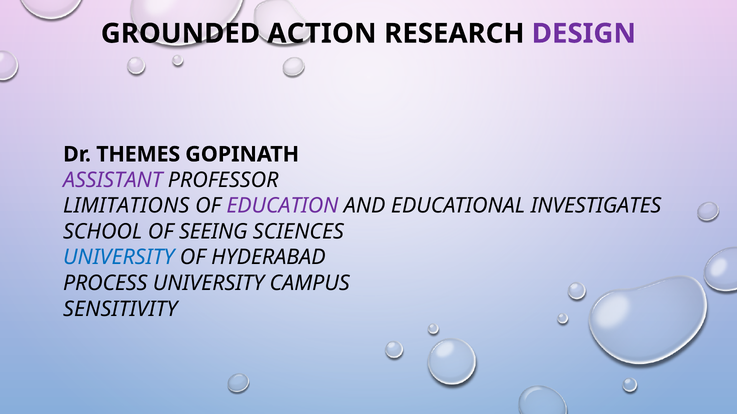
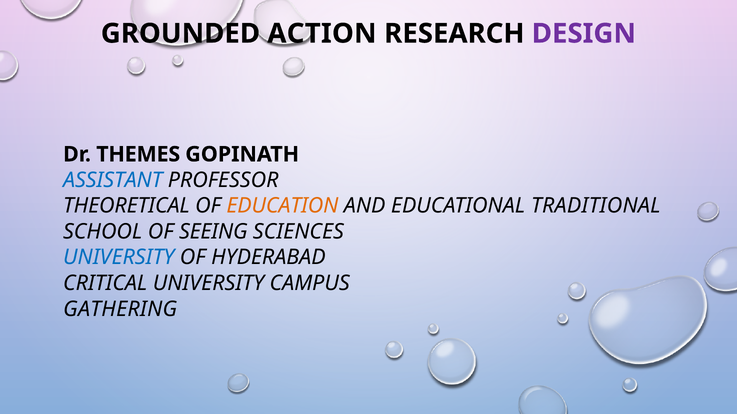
ASSISTANT colour: purple -> blue
LIMITATIONS: LIMITATIONS -> THEORETICAL
EDUCATION colour: purple -> orange
INVESTIGATES: INVESTIGATES -> TRADITIONAL
PROCESS: PROCESS -> CRITICAL
SENSITIVITY: SENSITIVITY -> GATHERING
